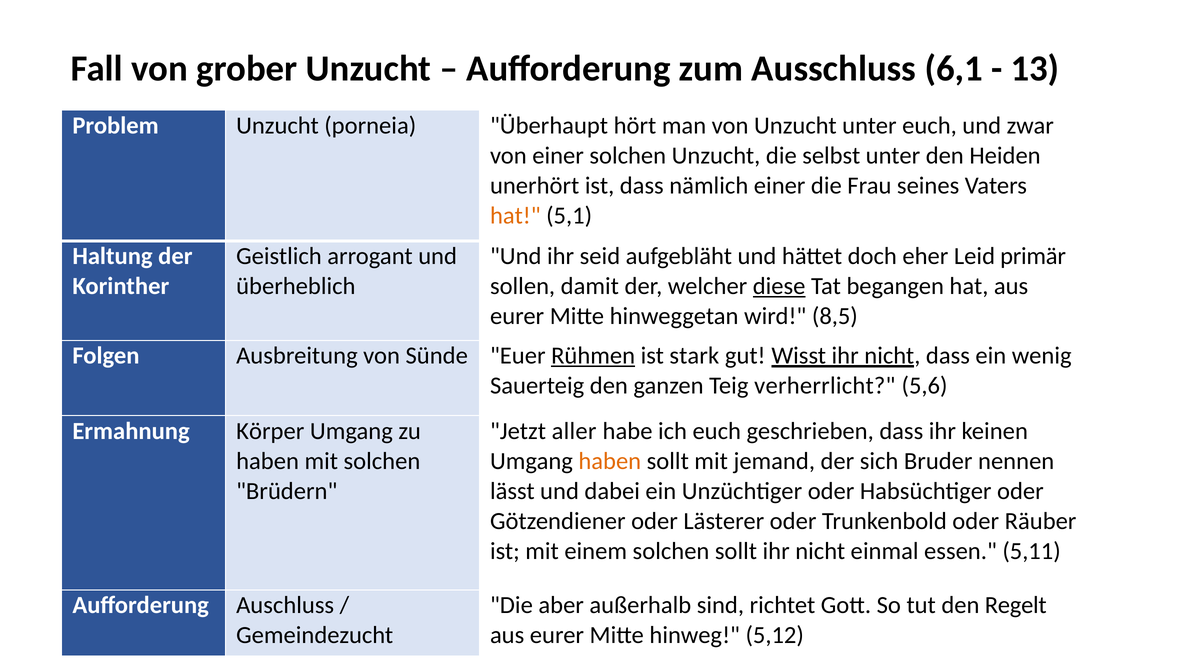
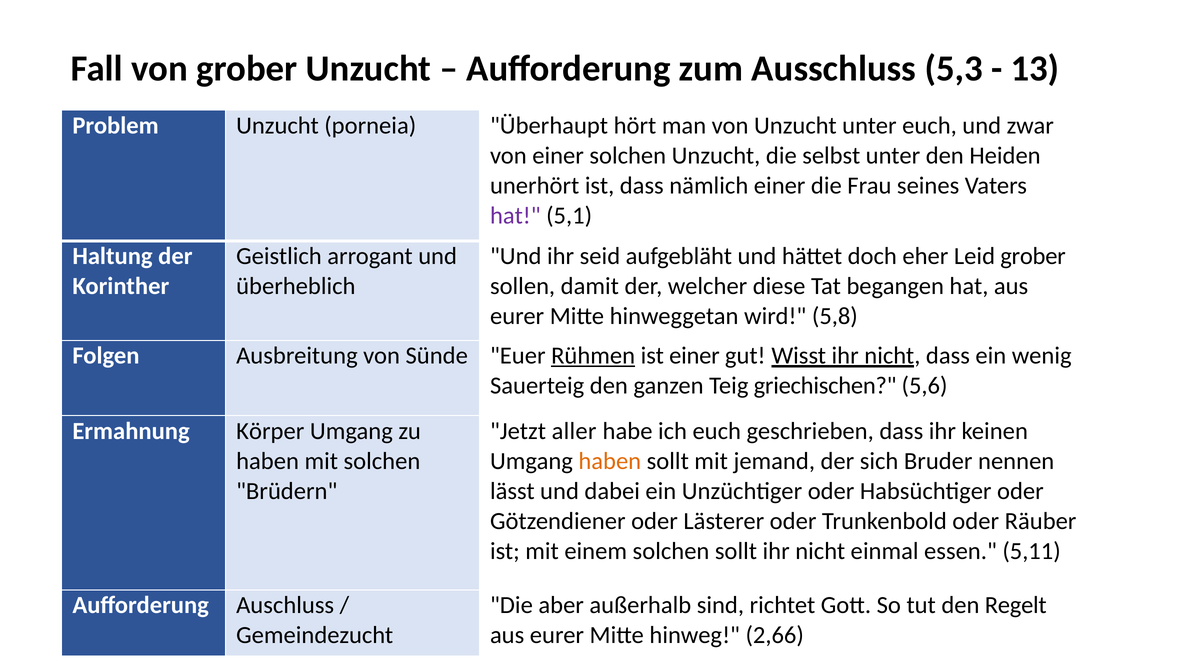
6,1: 6,1 -> 5,3
hat at (515, 216) colour: orange -> purple
Leid primär: primär -> grober
diese underline: present -> none
8,5: 8,5 -> 5,8
ist stark: stark -> einer
verherrlicht: verherrlicht -> griechischen
5,12: 5,12 -> 2,66
